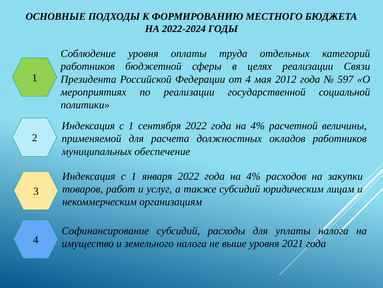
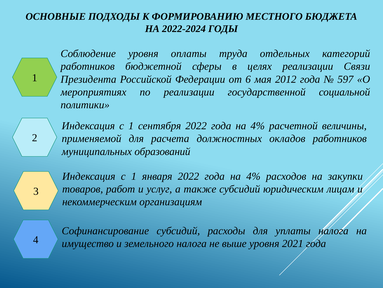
от 4: 4 -> 6
обеспечение: обеспечение -> образований
